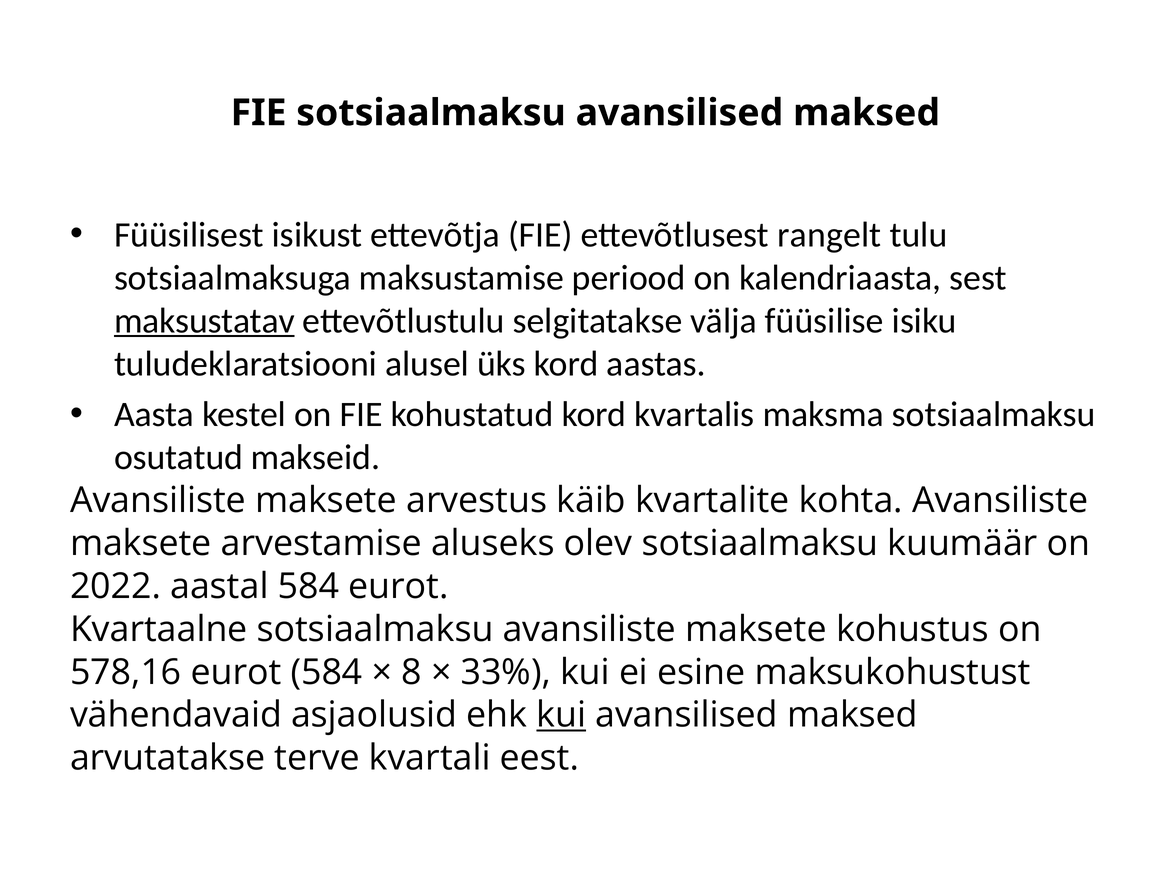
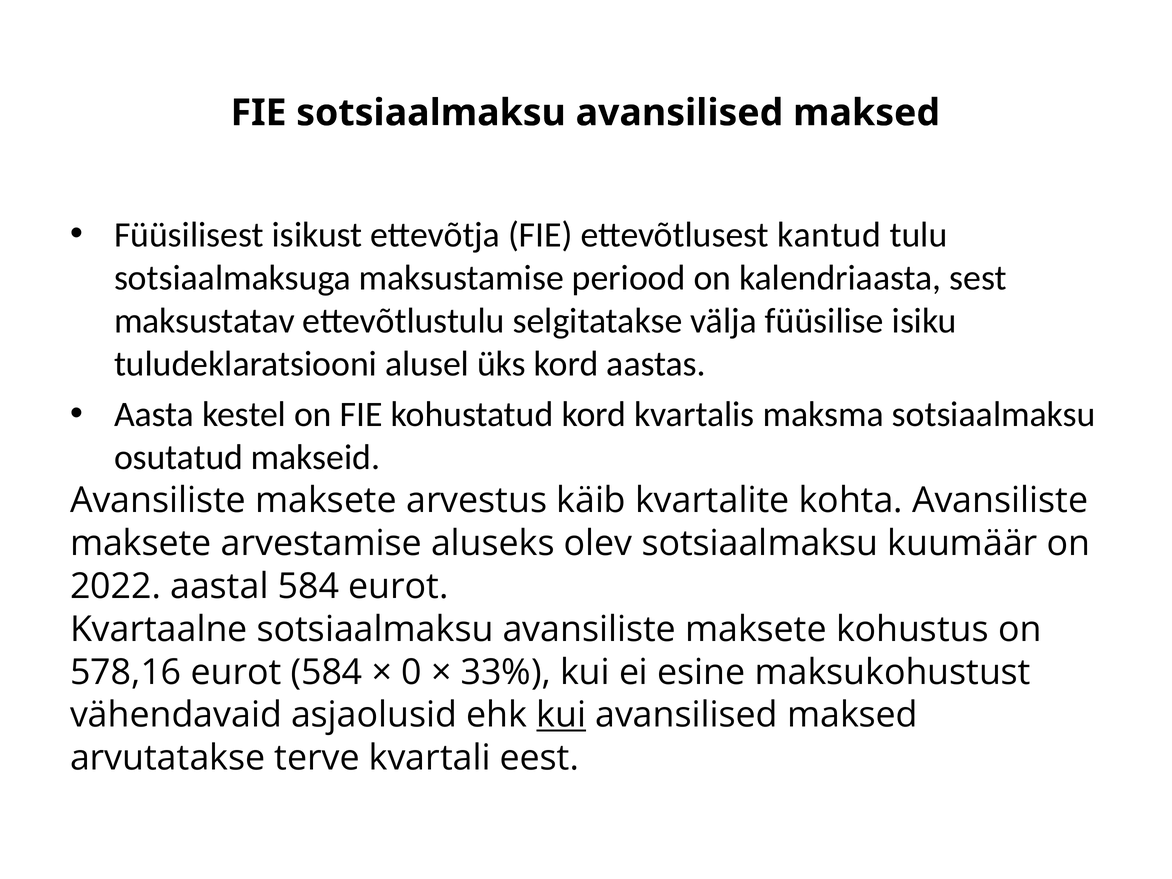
rangelt: rangelt -> kantud
maksustatav underline: present -> none
8: 8 -> 0
